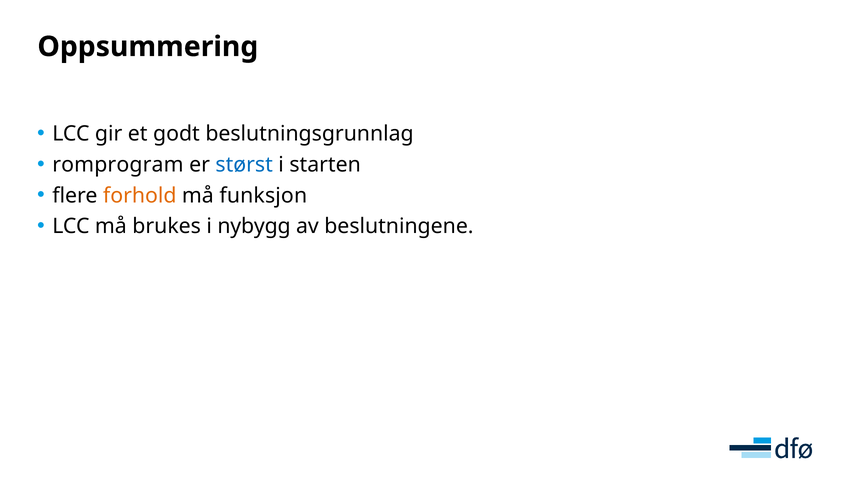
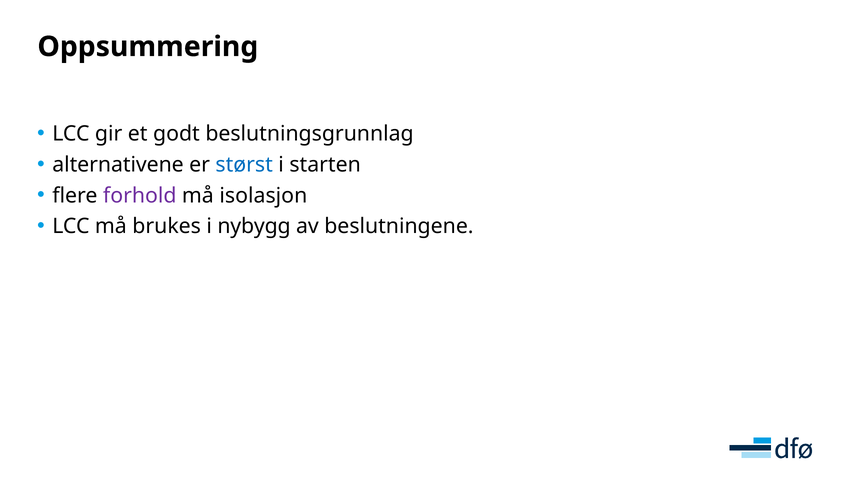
romprogram: romprogram -> alternativene
forhold colour: orange -> purple
funksjon: funksjon -> isolasjon
